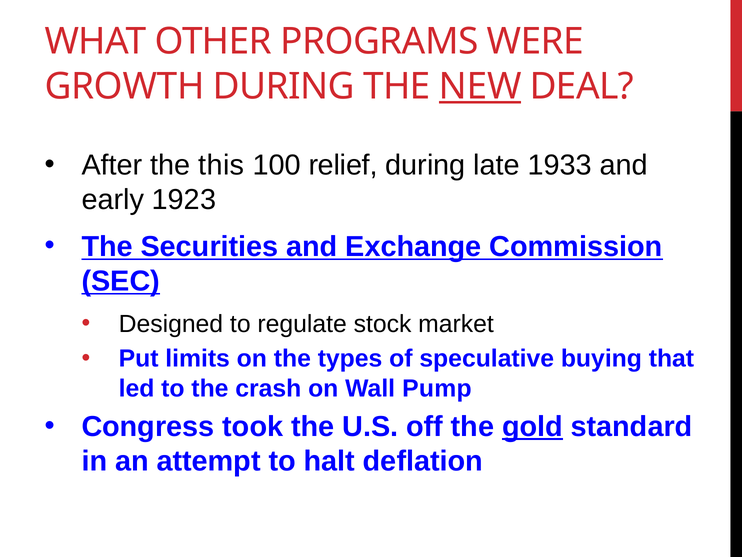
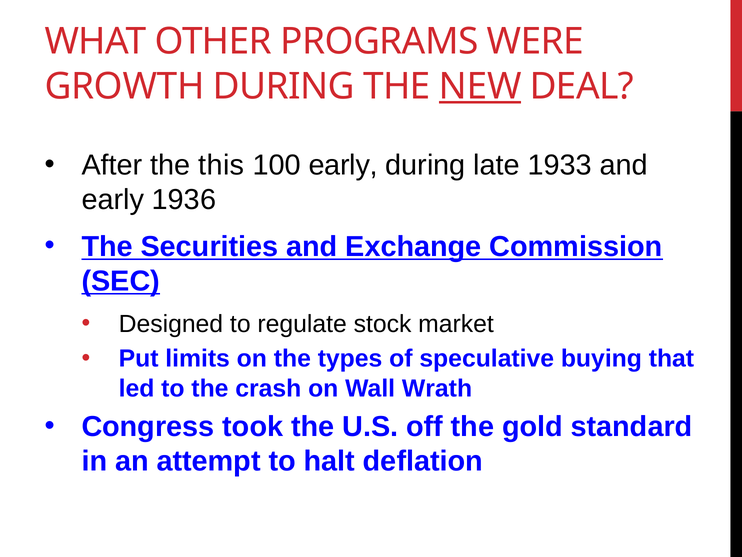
100 relief: relief -> early
1923: 1923 -> 1936
Pump: Pump -> Wrath
gold underline: present -> none
